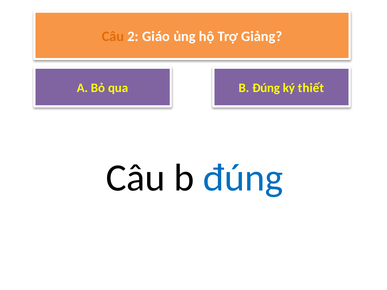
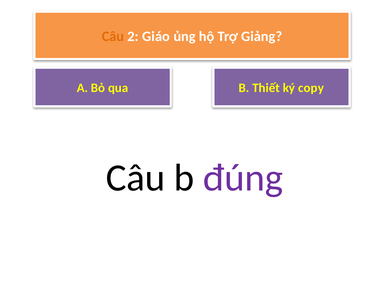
qua B Đúng: Đúng -> Thiết
thiết: thiết -> copy
đúng at (243, 178) colour: blue -> purple
